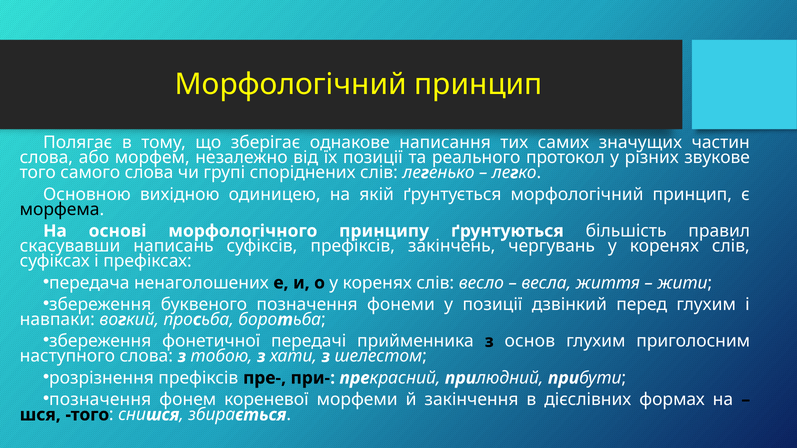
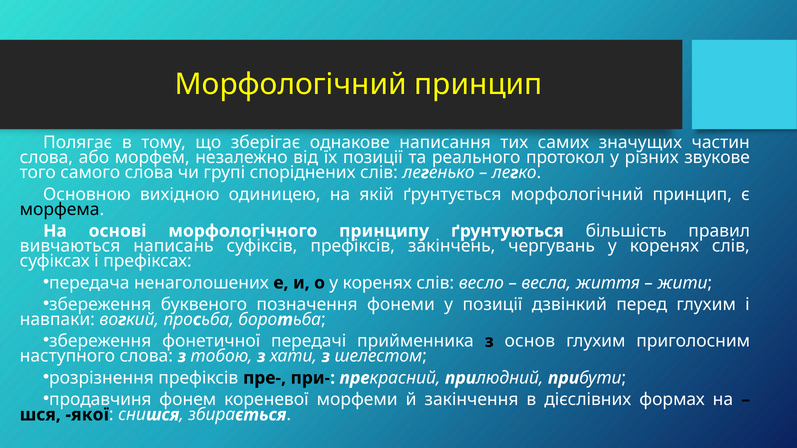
скасувавши: скасувавши -> вивчаються
позначення at (100, 400): позначення -> продавчиня
шся того: того -> якої
